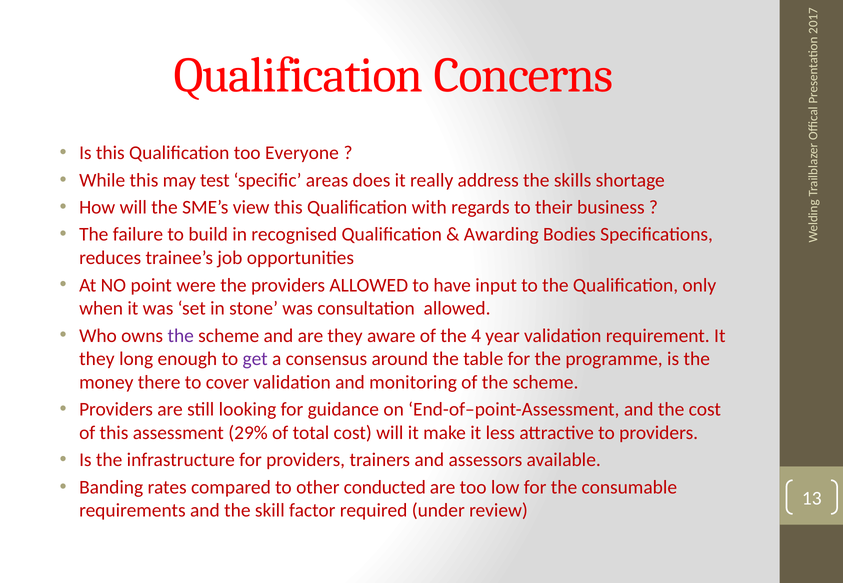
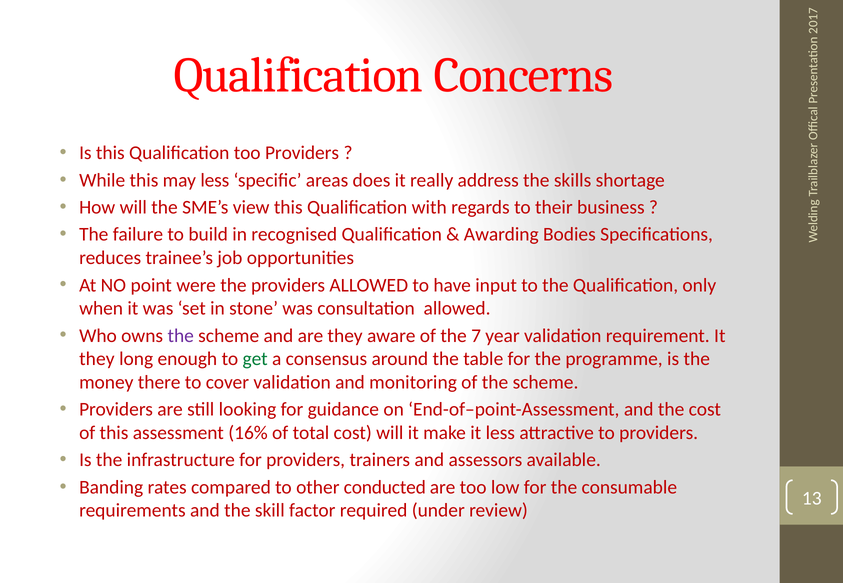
too Everyone: Everyone -> Providers
may test: test -> less
the 4: 4 -> 7
get colour: purple -> green
29%: 29% -> 16%
